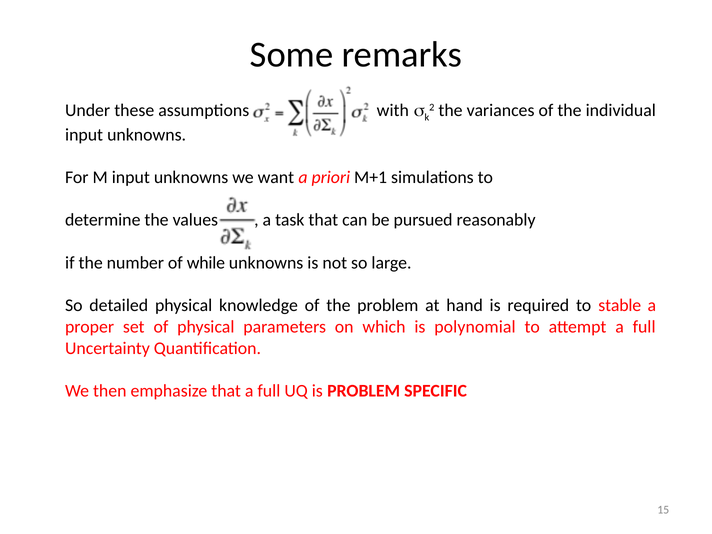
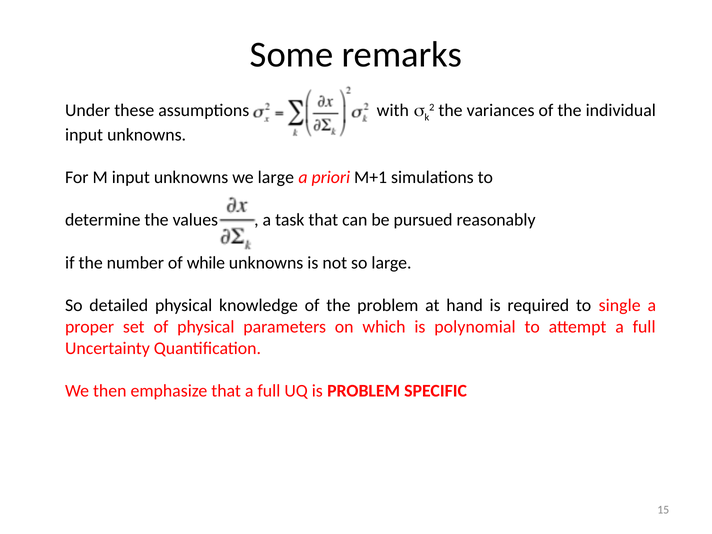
we want: want -> large
stable: stable -> single
